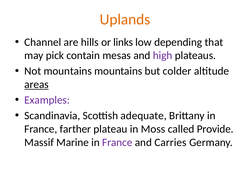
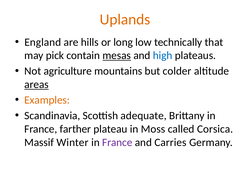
Channel: Channel -> England
links: links -> long
depending: depending -> technically
mesas underline: none -> present
high colour: purple -> blue
Not mountains: mountains -> agriculture
Examples colour: purple -> orange
Provide: Provide -> Corsica
Marine: Marine -> Winter
